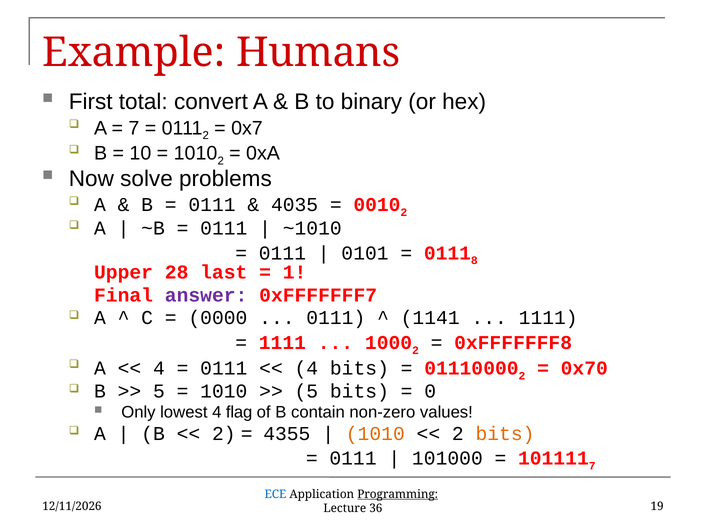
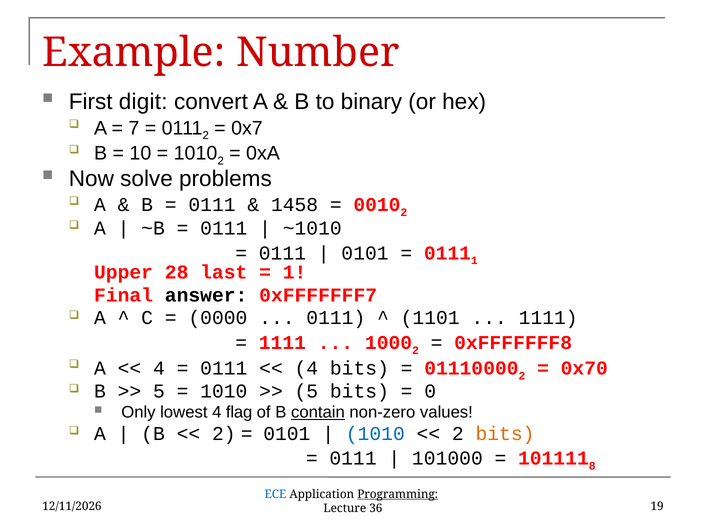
Humans: Humans -> Number
total: total -> digit
4035: 4035 -> 1458
0111 8: 8 -> 1
answer colour: purple -> black
1141: 1141 -> 1101
contain underline: none -> present
4355 at (287, 433): 4355 -> 0101
1010 at (375, 433) colour: orange -> blue
7 at (592, 466): 7 -> 8
